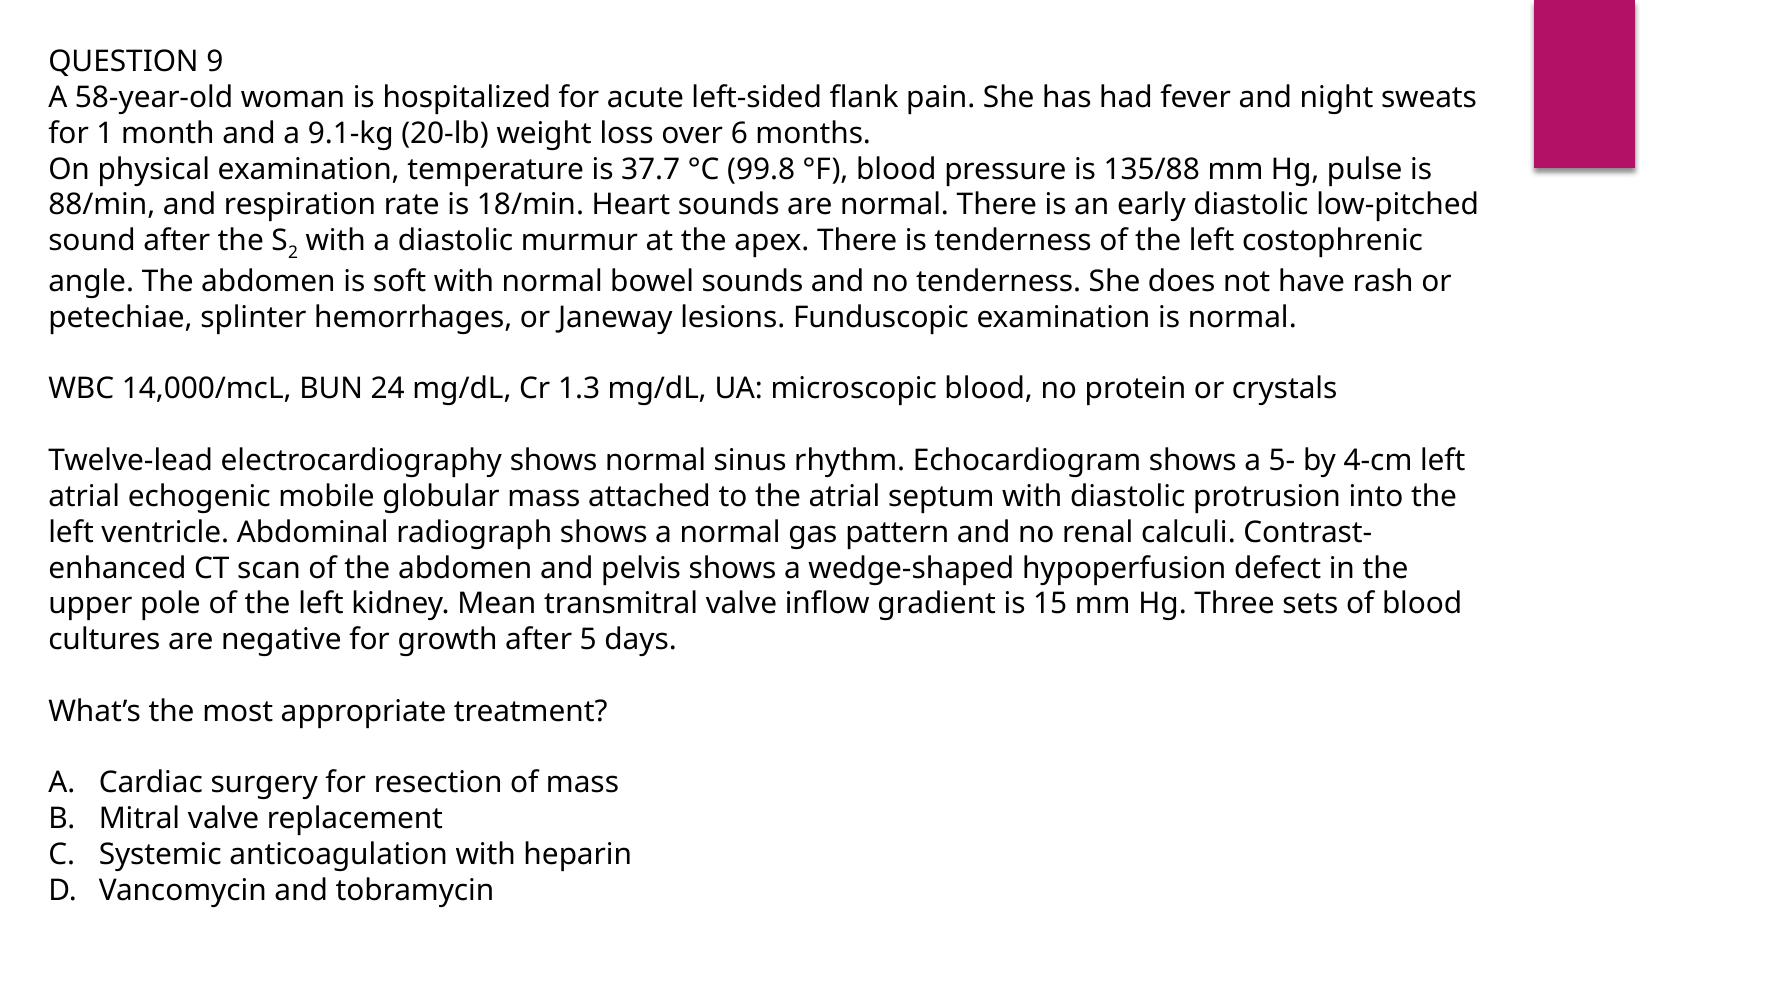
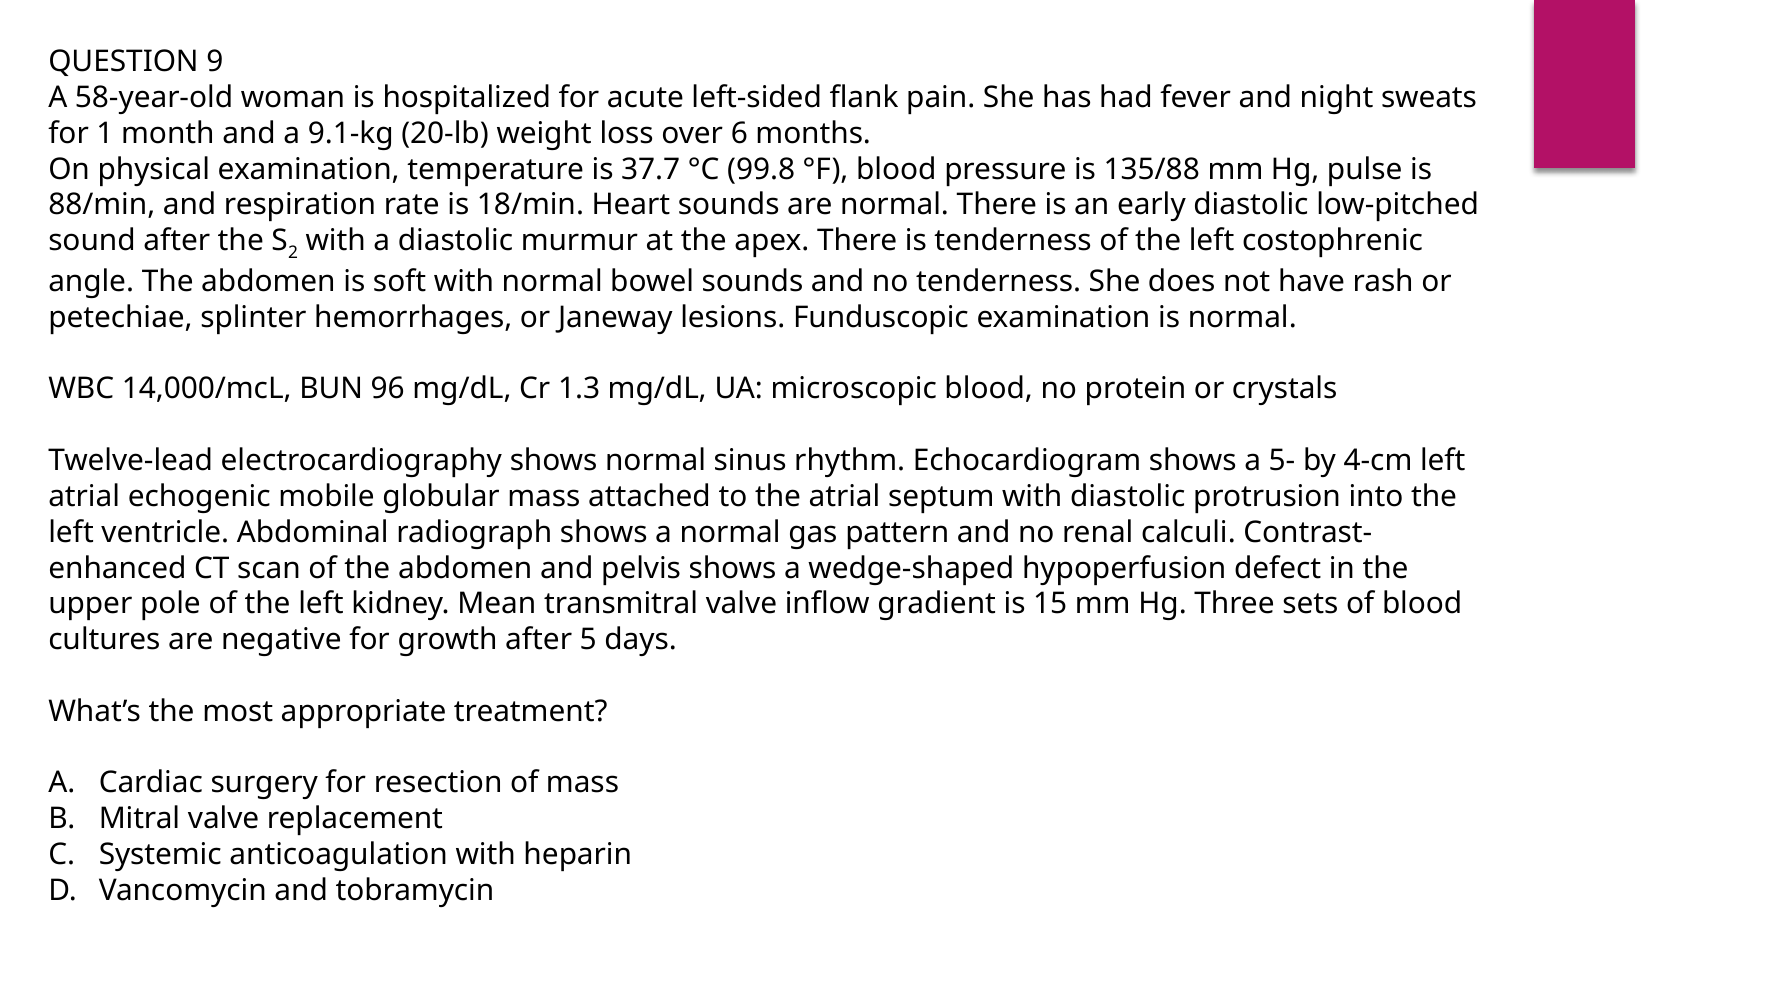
24: 24 -> 96
